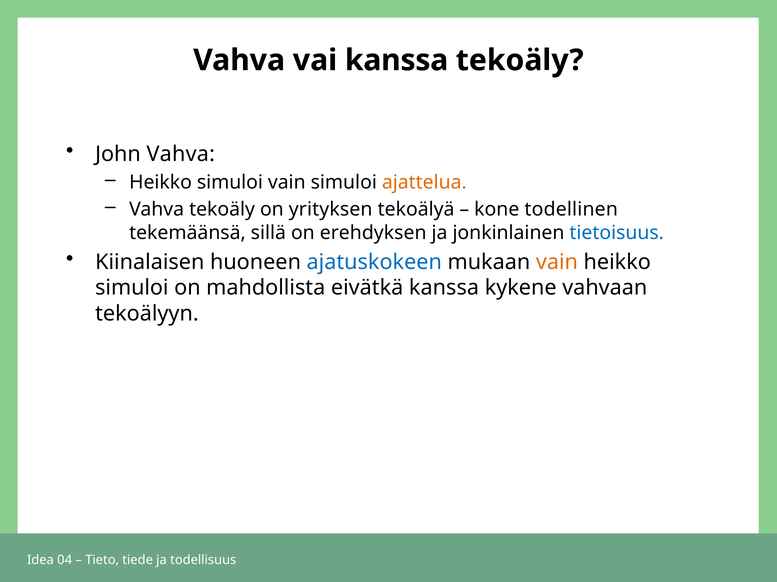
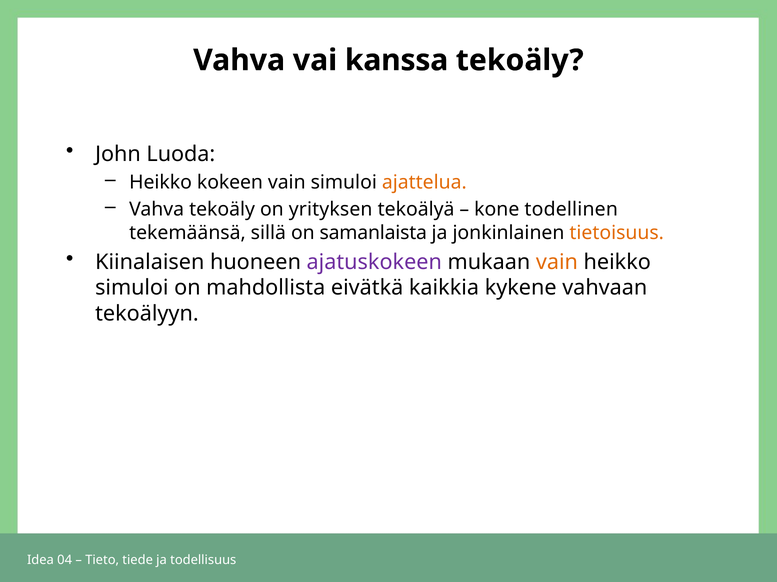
John Vahva: Vahva -> Luoda
simuloi at (230, 183): simuloi -> kokeen
erehdyksen: erehdyksen -> samanlaista
tietoisuus colour: blue -> orange
ajatuskokeen colour: blue -> purple
eivätkä kanssa: kanssa -> kaikkia
